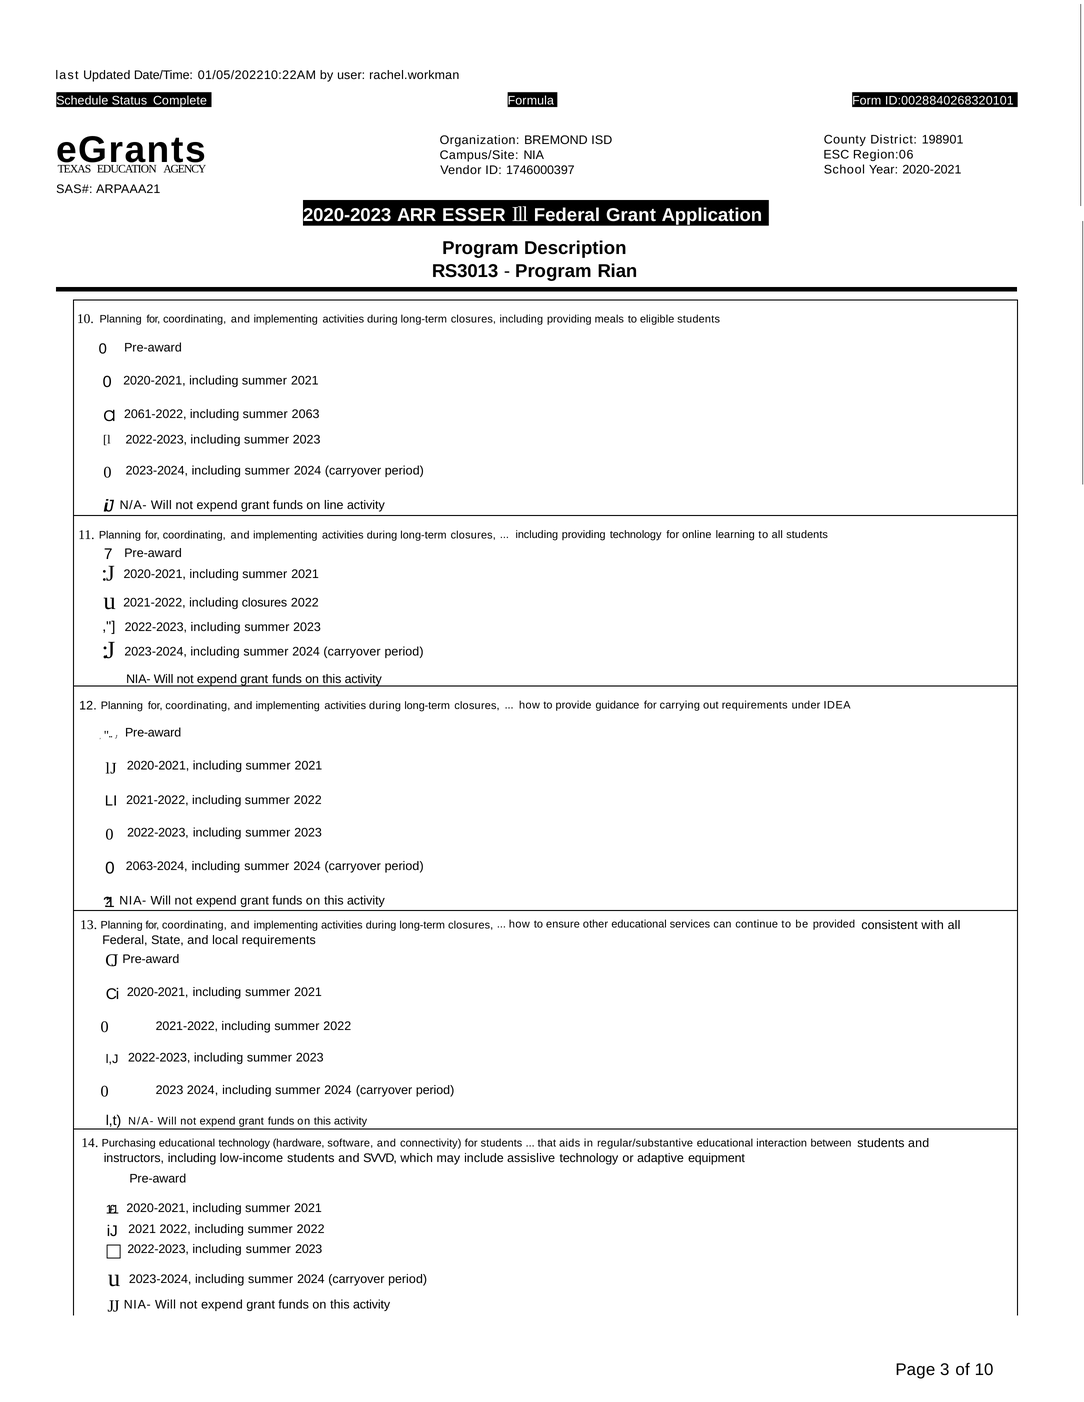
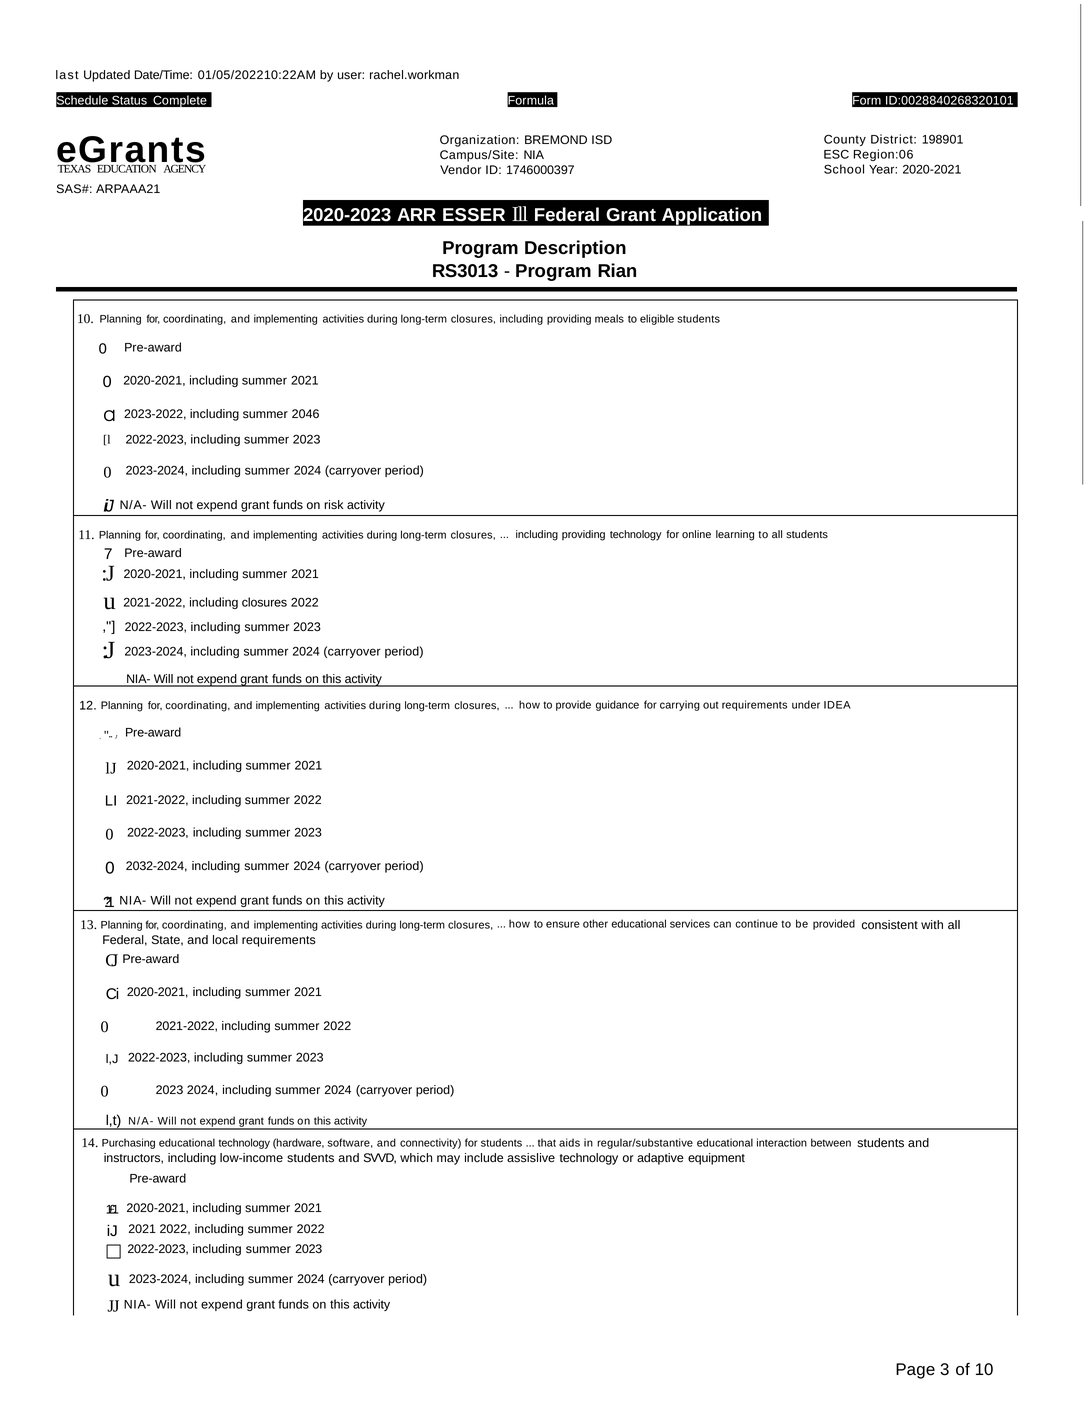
2061-2022: 2061-2022 -> 2023-2022
2063: 2063 -> 2046
line: line -> risk
2063-2024: 2063-2024 -> 2032-2024
